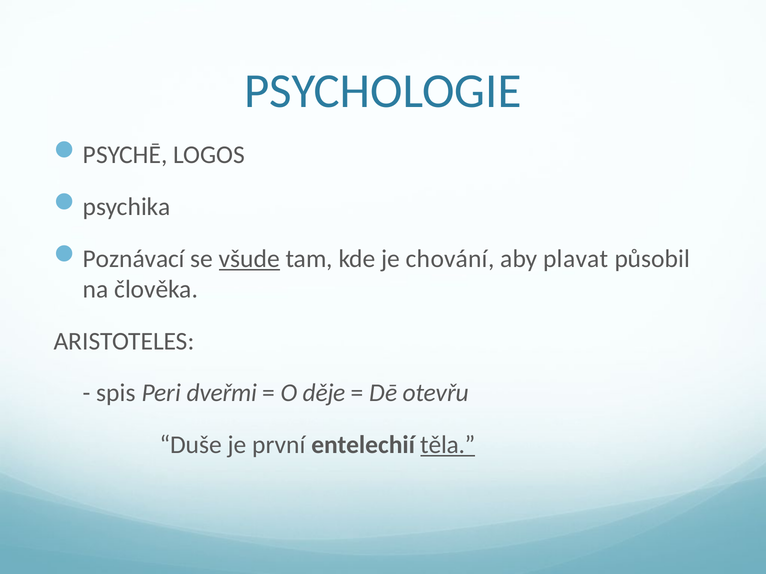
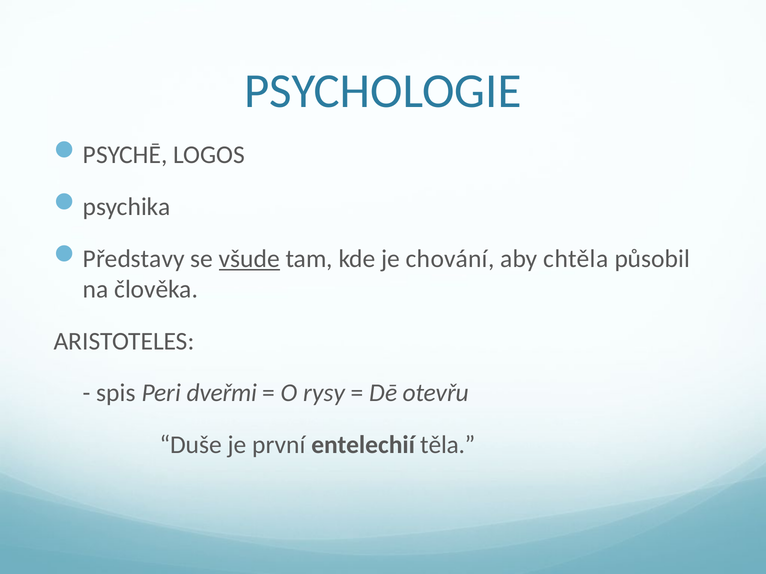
Poznávací: Poznávací -> Představy
plavat: plavat -> chtěla
děje: děje -> rysy
těla underline: present -> none
